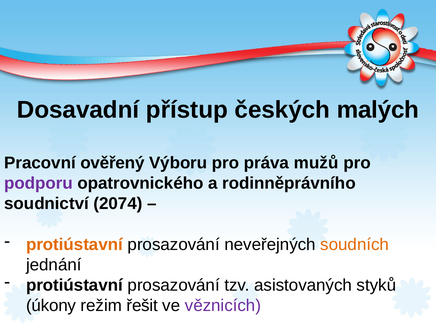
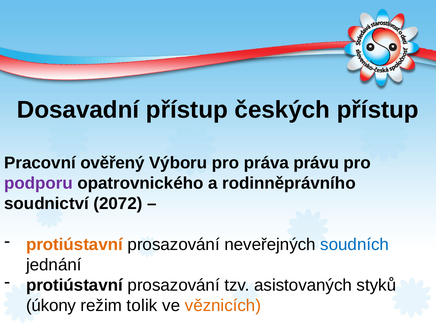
českých malých: malých -> přístup
mužů: mužů -> právu
2074: 2074 -> 2072
soudních colour: orange -> blue
řešit: řešit -> tolik
věznicích colour: purple -> orange
